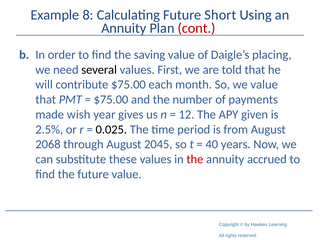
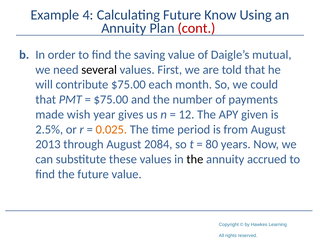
8: 8 -> 4
Short: Short -> Know
placing: placing -> mutual
we value: value -> could
0.025 colour: black -> orange
2068: 2068 -> 2013
2045: 2045 -> 2084
40: 40 -> 80
the at (195, 159) colour: red -> black
